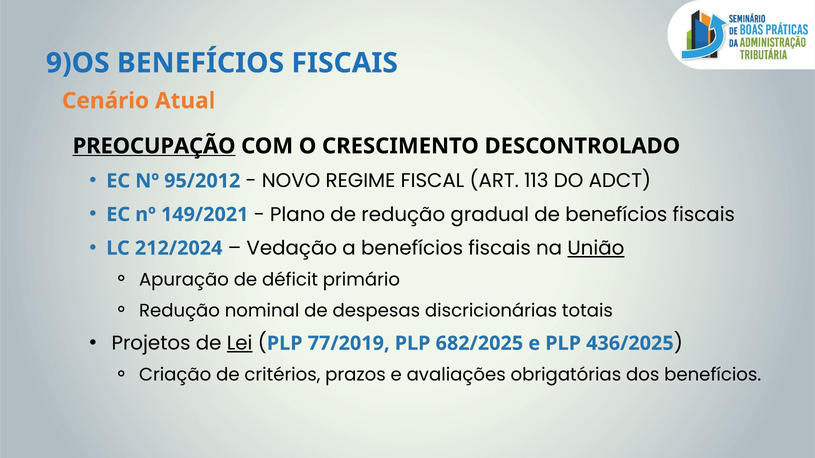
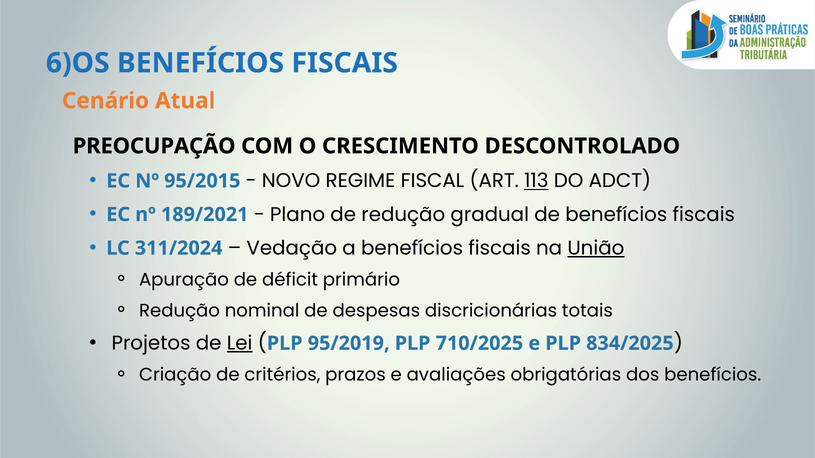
9)OS: 9)OS -> 6)OS
PREOCUPAÇÃO underline: present -> none
95/2012: 95/2012 -> 95/2015
113 underline: none -> present
149/2021: 149/2021 -> 189/2021
212/2024: 212/2024 -> 311/2024
77/2019: 77/2019 -> 95/2019
682/2025: 682/2025 -> 710/2025
436/2025: 436/2025 -> 834/2025
